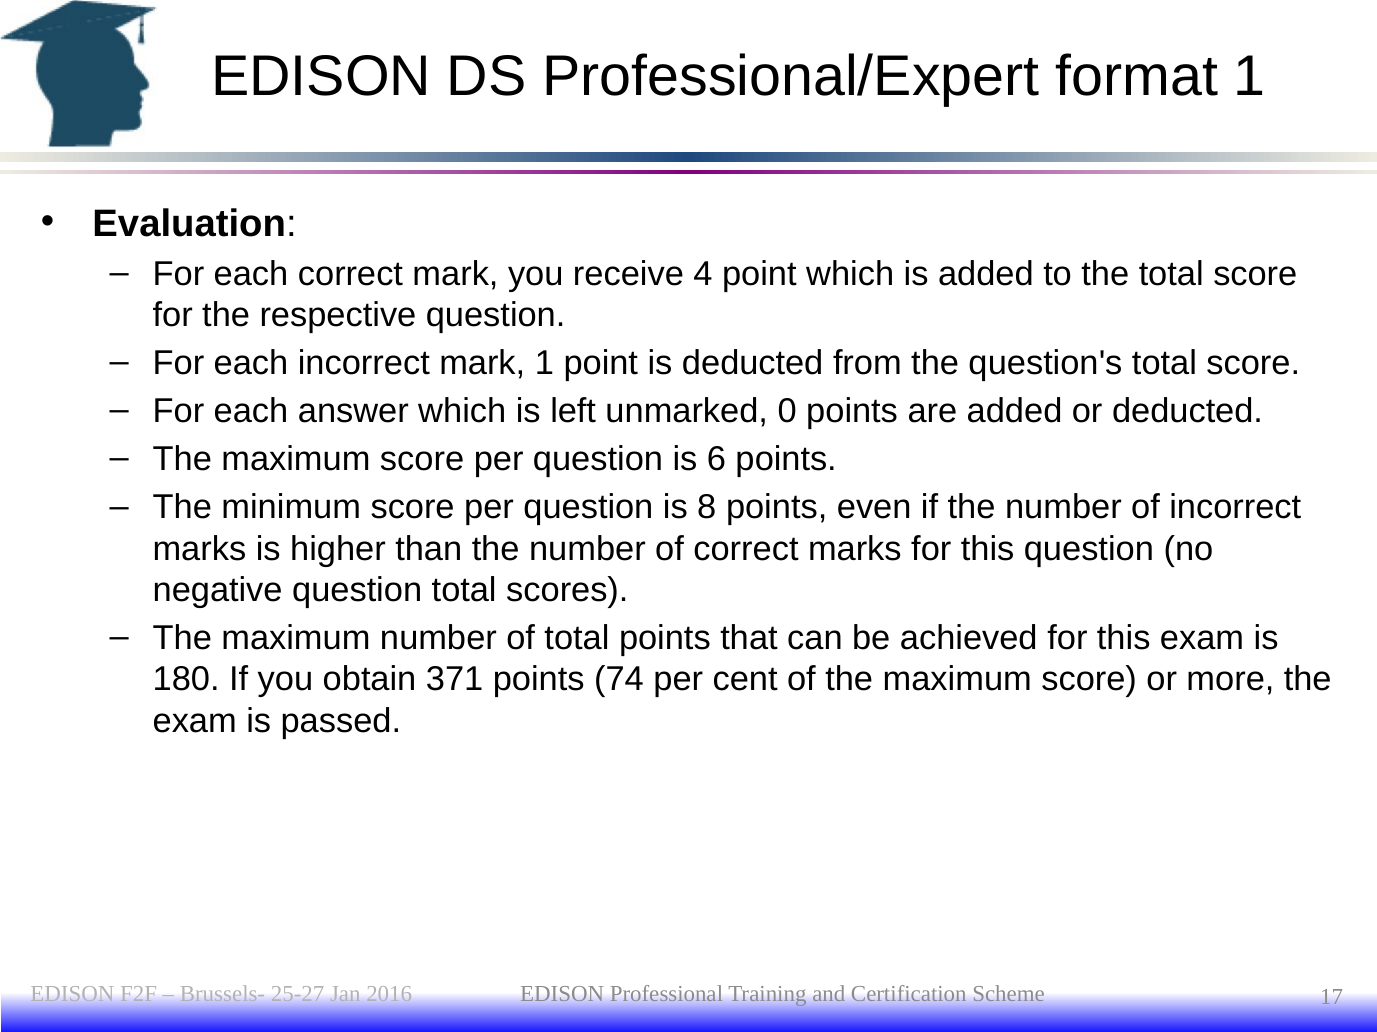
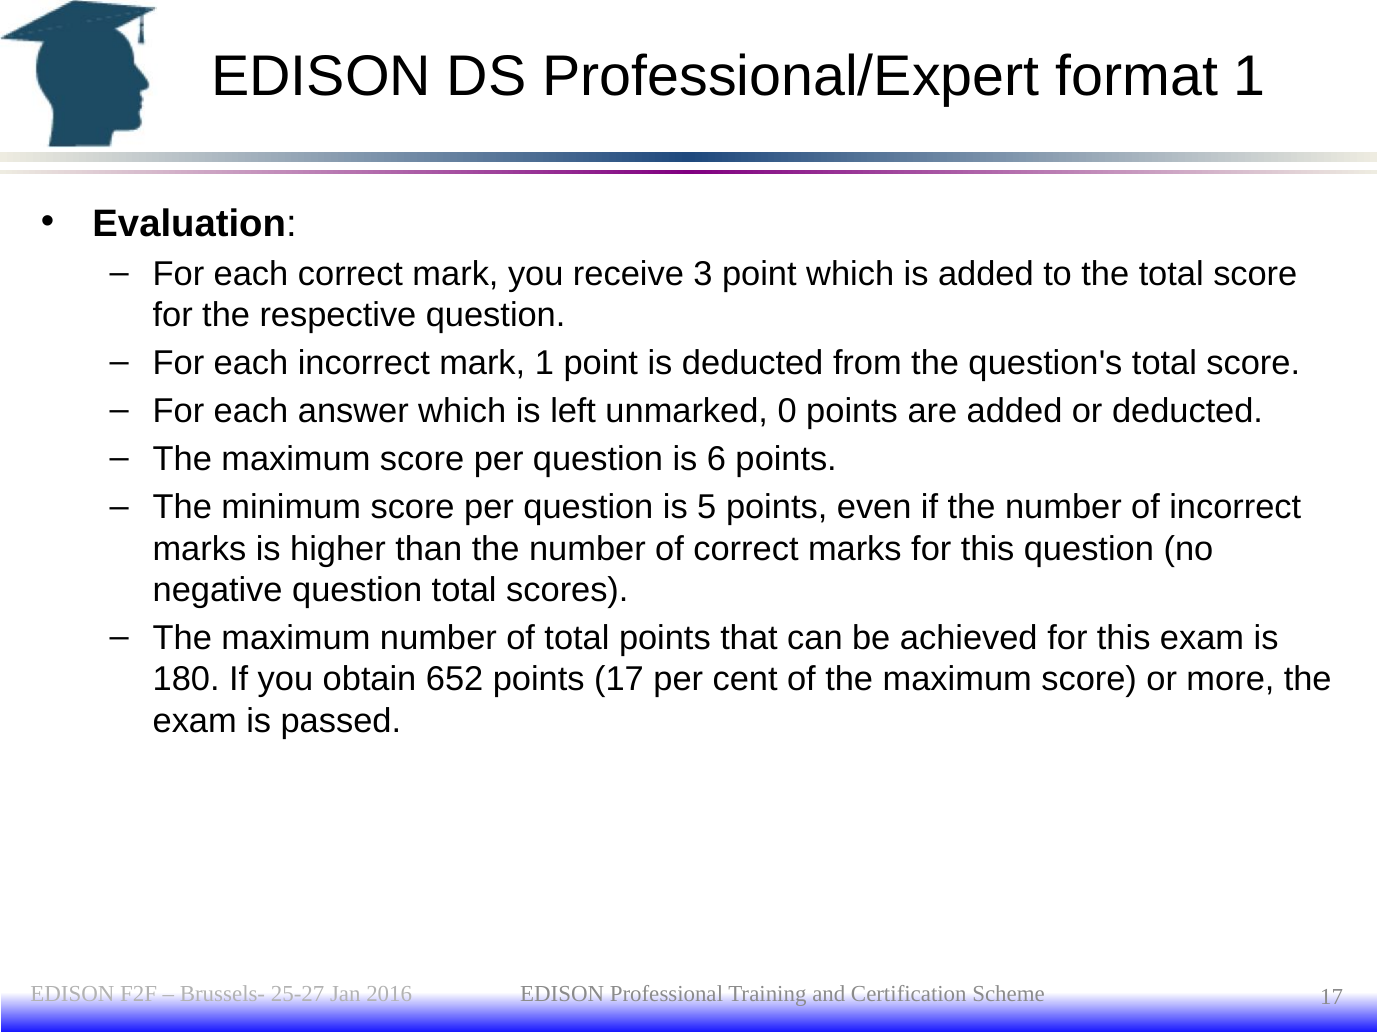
4: 4 -> 3
8: 8 -> 5
371: 371 -> 652
points 74: 74 -> 17
